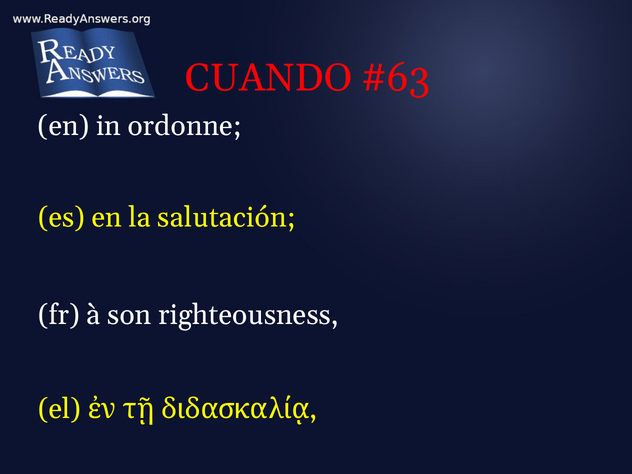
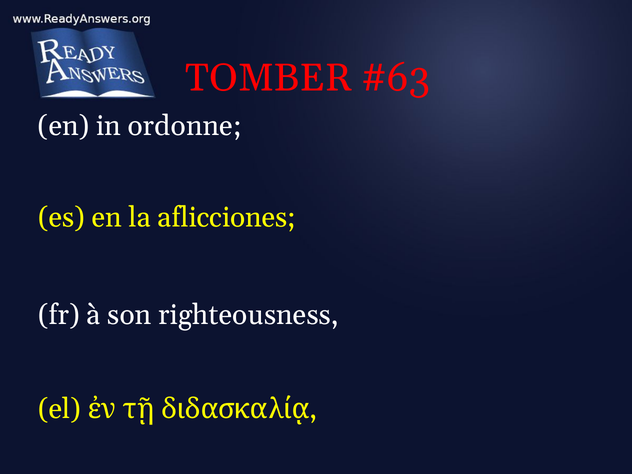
CUANDO: CUANDO -> TOMBER
salutación: salutación -> aflicciones
